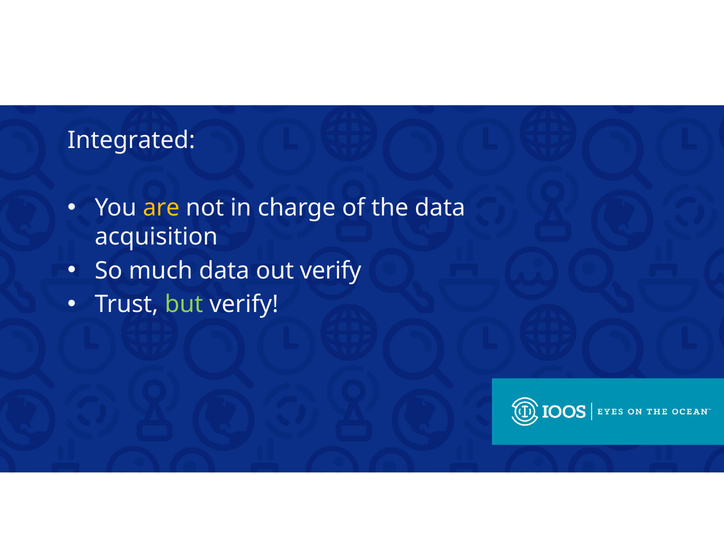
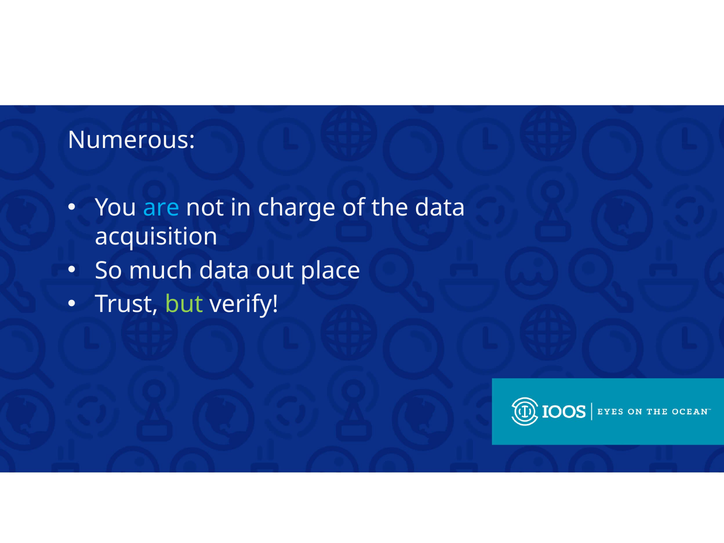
Integrated: Integrated -> Numerous
are colour: yellow -> light blue
out verify: verify -> place
